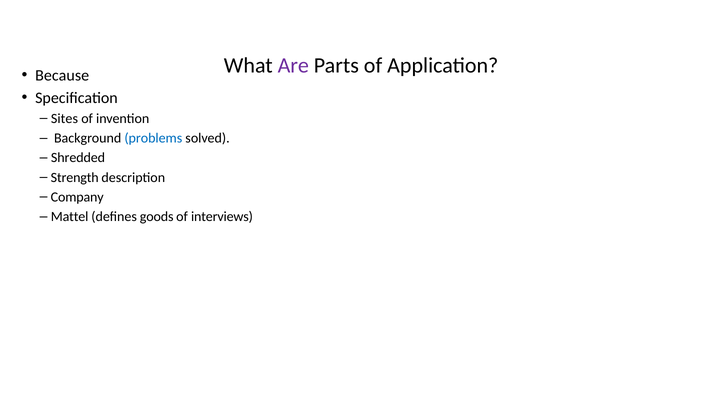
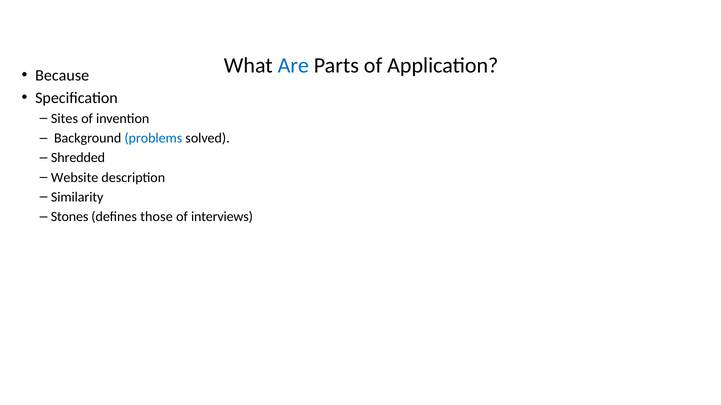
Are colour: purple -> blue
Strength: Strength -> Website
Company: Company -> Similarity
Mattel: Mattel -> Stones
goods: goods -> those
